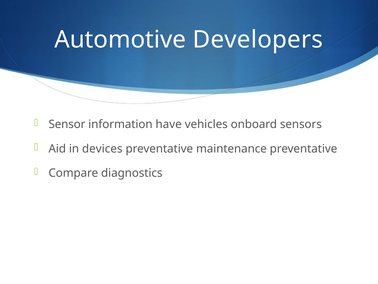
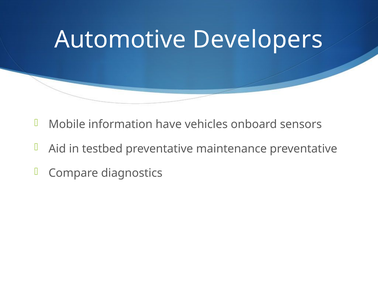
Sensor: Sensor -> Mobile
devices: devices -> testbed
